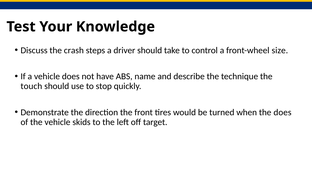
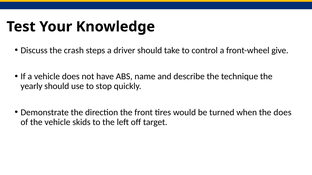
size: size -> give
touch: touch -> yearly
